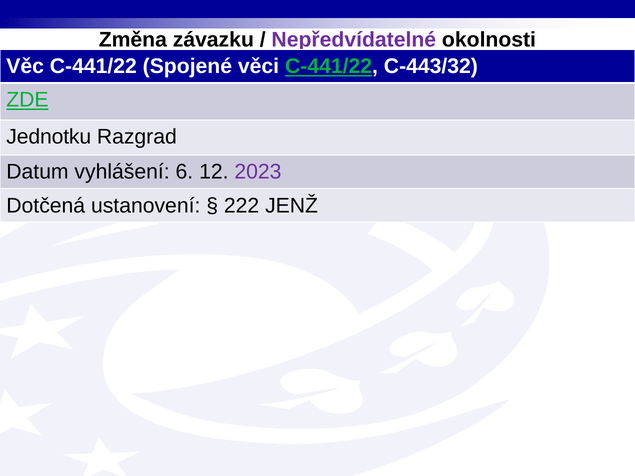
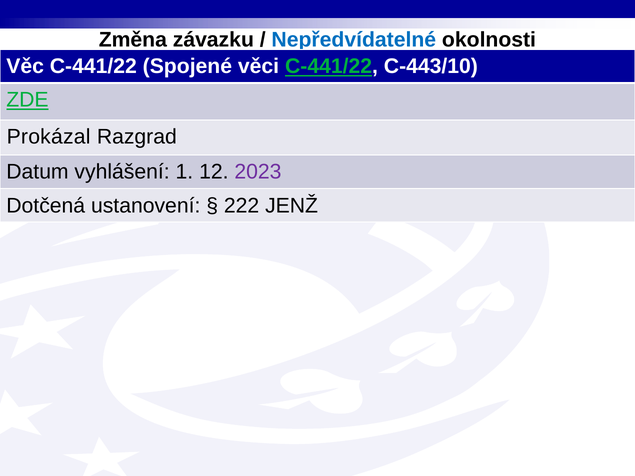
Nepředvídatelné colour: purple -> blue
C-443/32: C-443/32 -> C-443/10
Jednotku: Jednotku -> Prokázal
6: 6 -> 1
